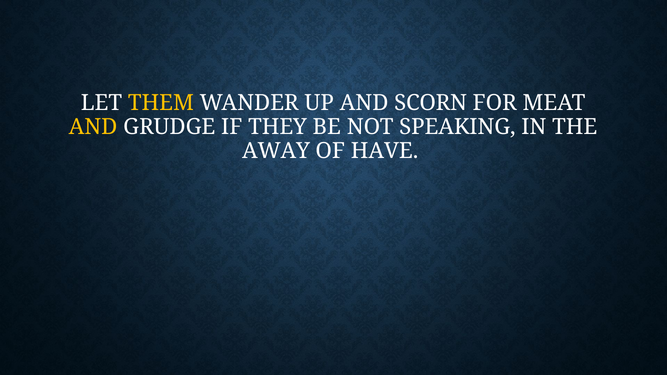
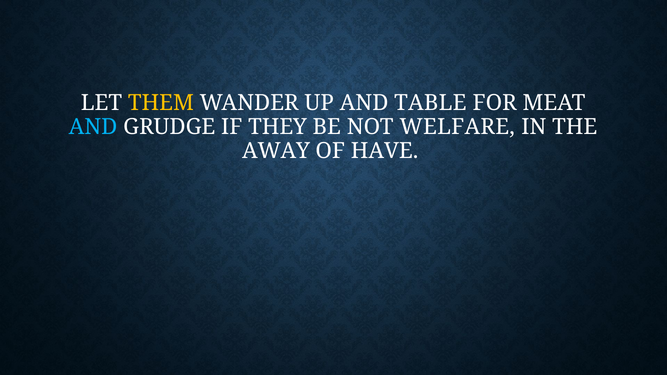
SCORN: SCORN -> TABLE
AND at (93, 127) colour: yellow -> light blue
SPEAKING: SPEAKING -> WELFARE
